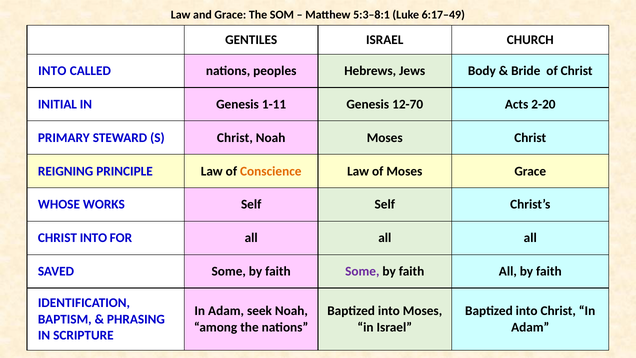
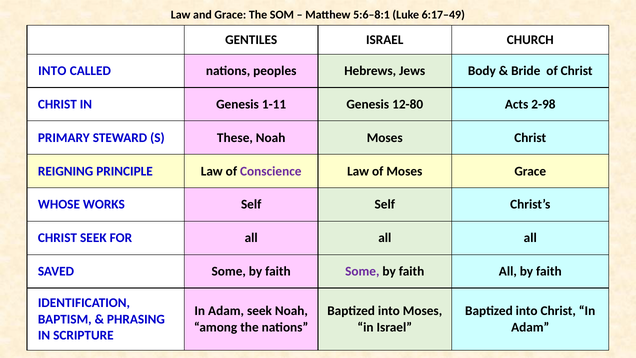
5:3–8:1: 5:3–8:1 -> 5:6–8:1
INITIAL at (57, 104): INITIAL -> CHRIST
12-70: 12-70 -> 12-80
2-20: 2-20 -> 2-98
S Christ: Christ -> These
Conscience colour: orange -> purple
CHRIST INTO: INTO -> SEEK
